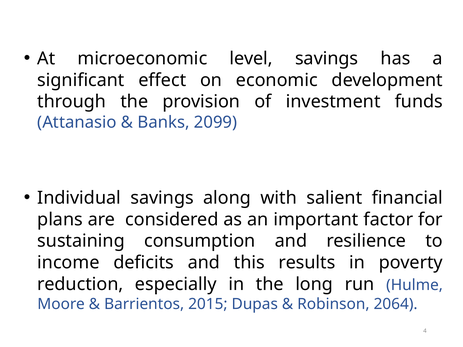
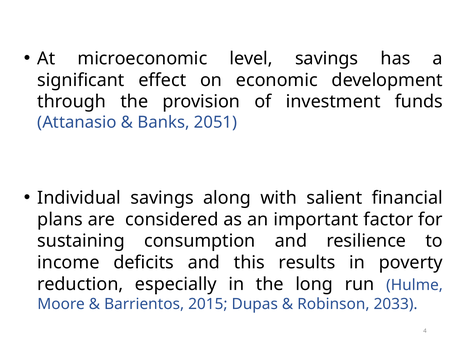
2099: 2099 -> 2051
2064: 2064 -> 2033
